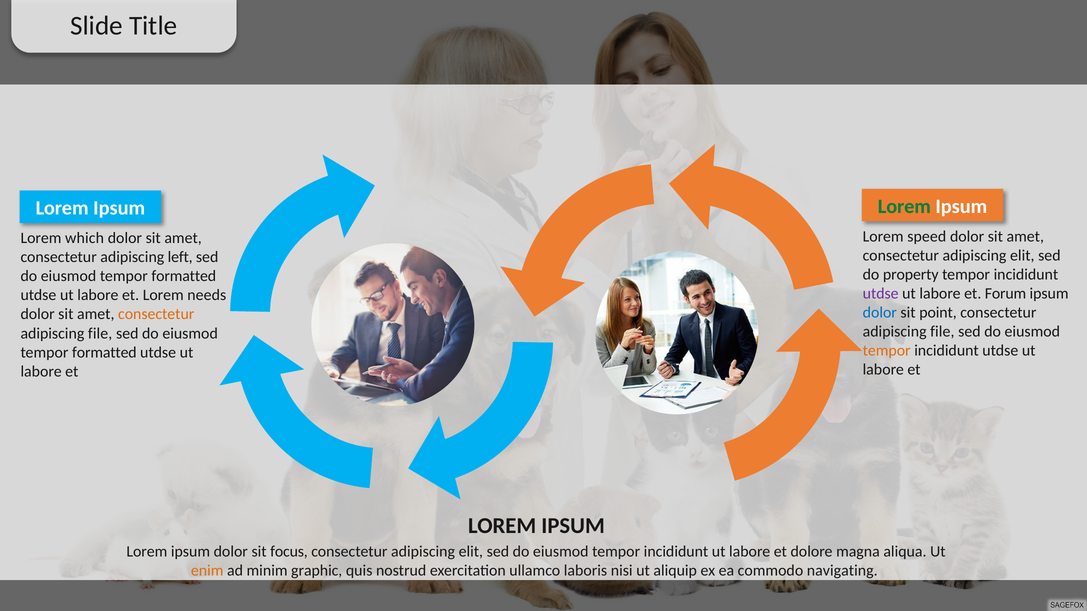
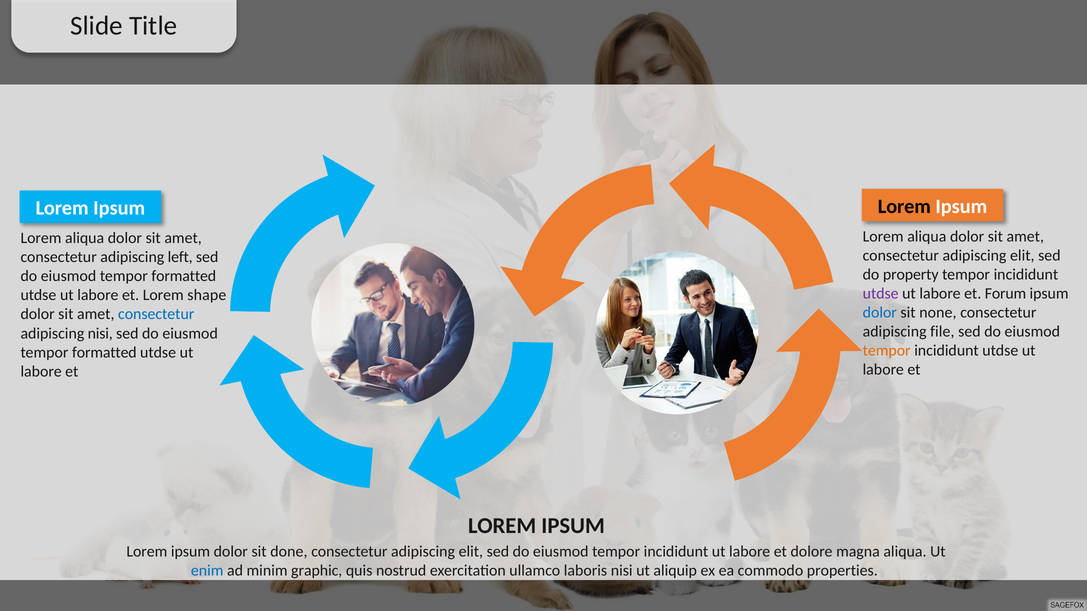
Lorem at (904, 207) colour: green -> black
speed at (927, 237): speed -> aliqua
which at (85, 238): which -> aliqua
needs: needs -> shape
point: point -> none
consectetur at (156, 314) colour: orange -> blue
file at (100, 334): file -> nisi
focus: focus -> done
enim colour: orange -> blue
navigating: navigating -> properties
